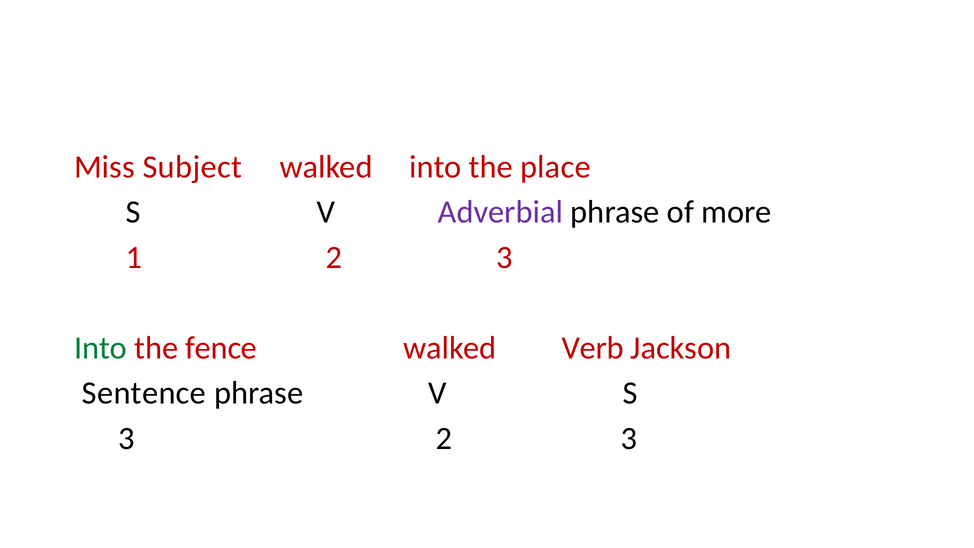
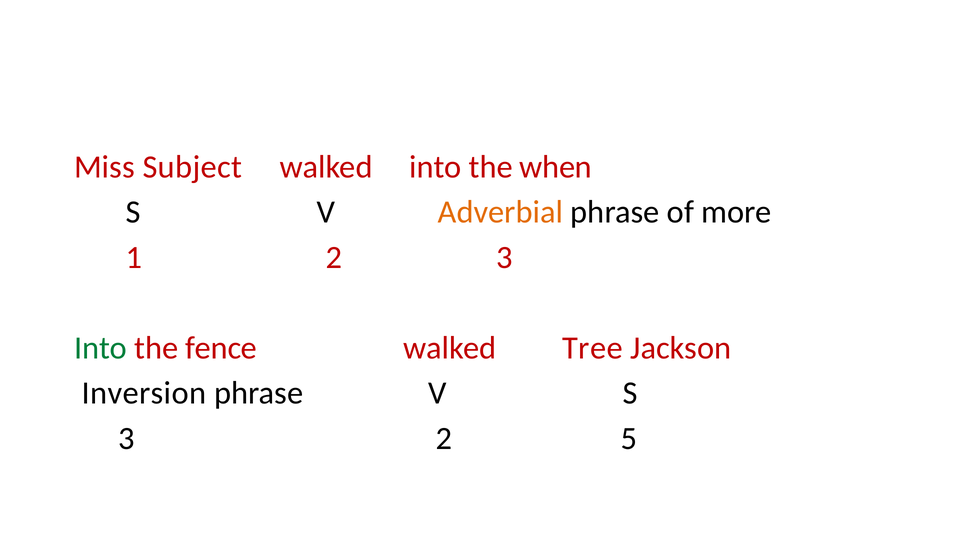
place: place -> when
Adverbial colour: purple -> orange
Verb: Verb -> Tree
Sentence: Sentence -> Inversion
3 2 3: 3 -> 5
